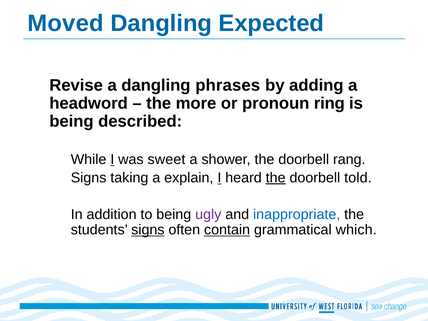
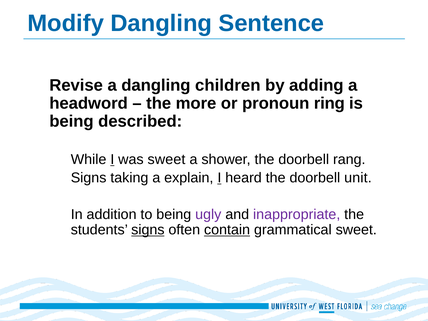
Moved: Moved -> Modify
Expected: Expected -> Sentence
phrases: phrases -> children
the at (276, 178) underline: present -> none
told: told -> unit
inappropriate colour: blue -> purple
grammatical which: which -> sweet
